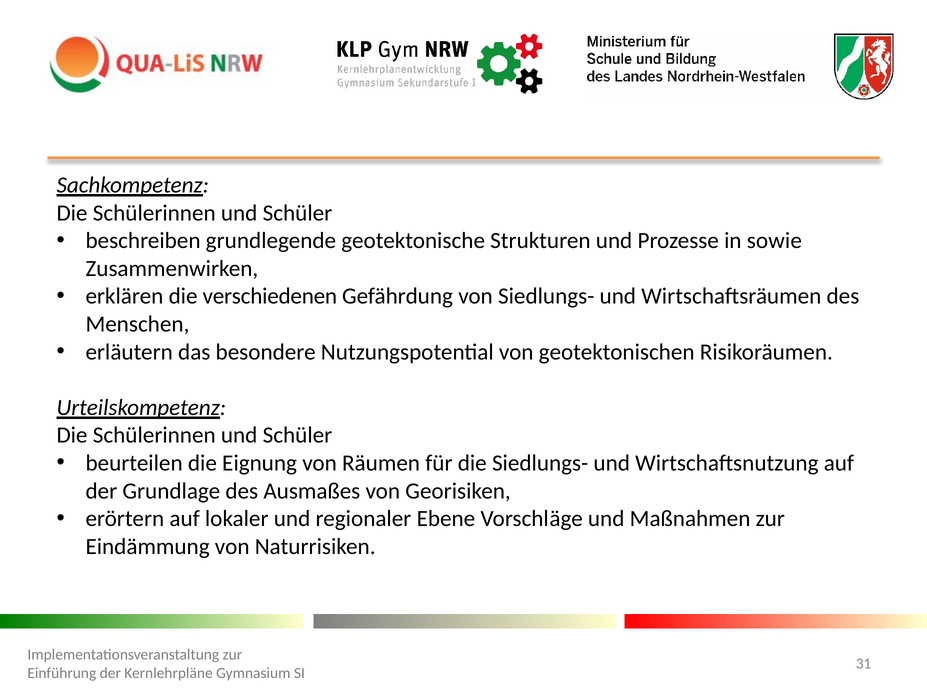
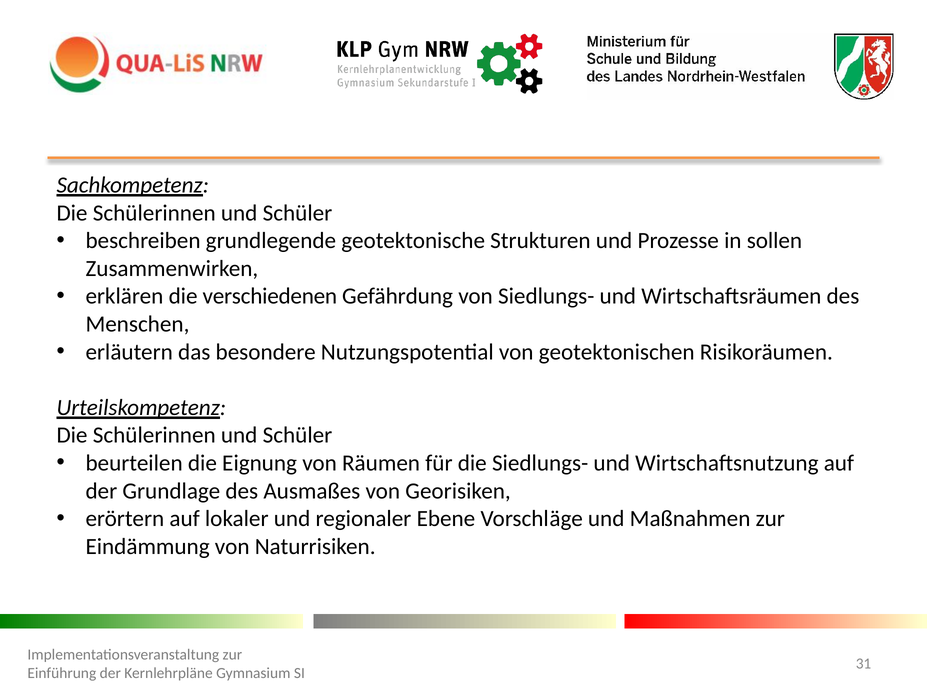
sowie: sowie -> sollen
